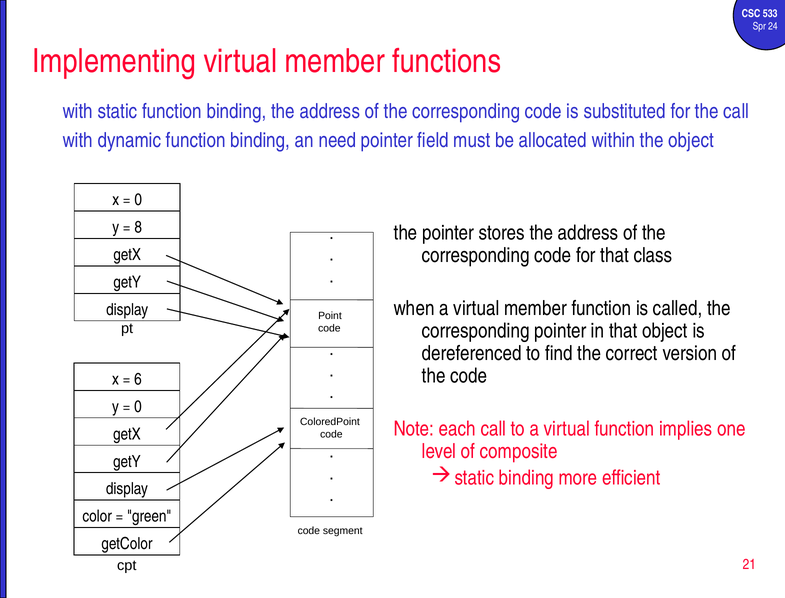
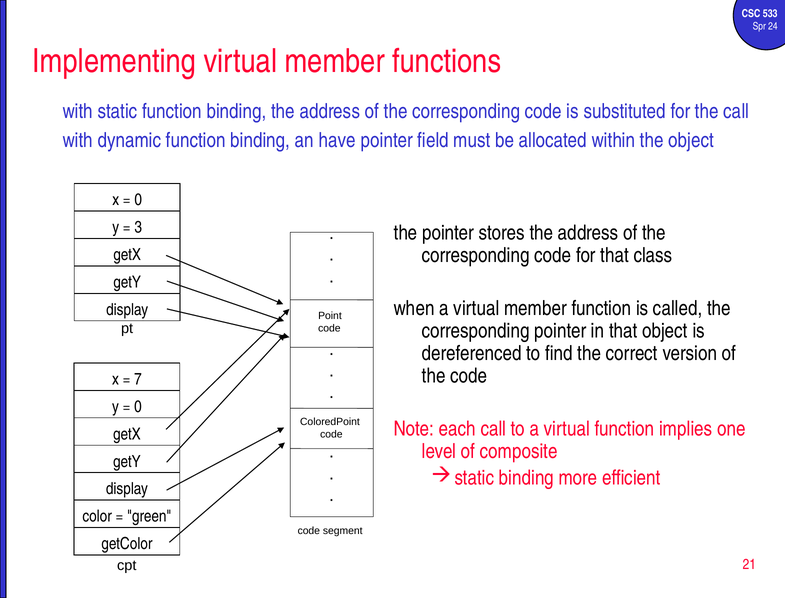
need: need -> have
8: 8 -> 3
6: 6 -> 7
